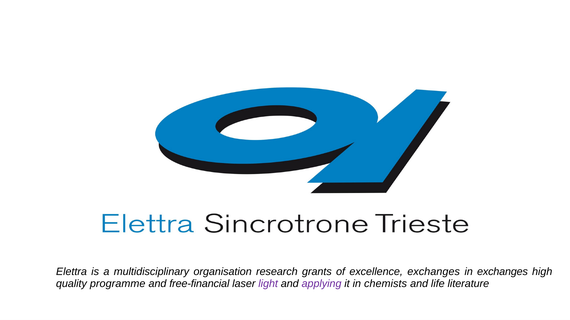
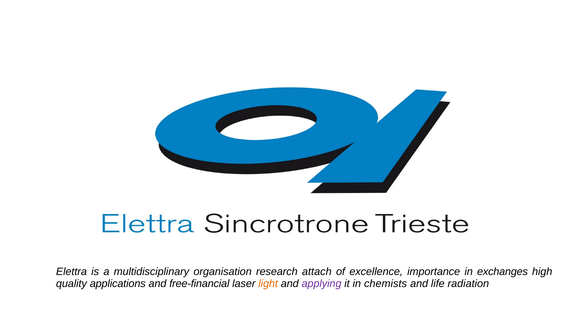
grants: grants -> attach
excellence exchanges: exchanges -> importance
programme: programme -> applications
light colour: purple -> orange
literature: literature -> radiation
